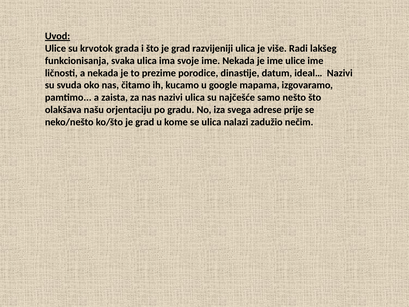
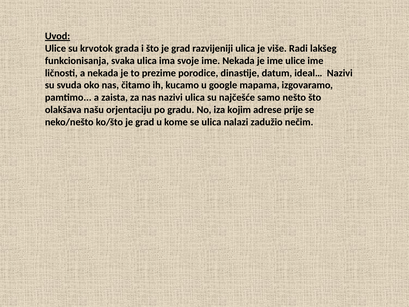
svega: svega -> kojim
